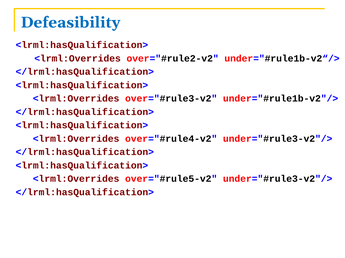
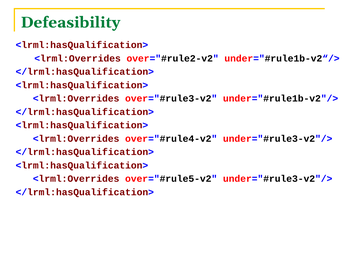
Defeasibility colour: blue -> green
